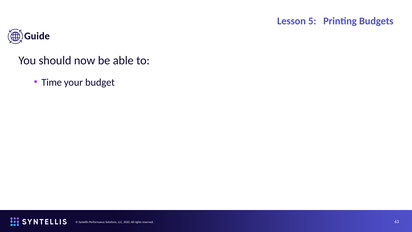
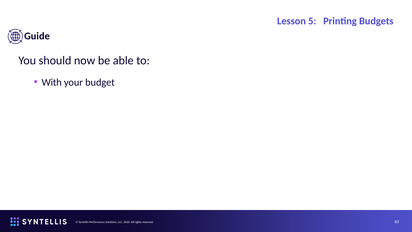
Time: Time -> With
